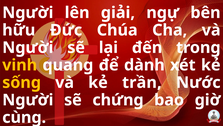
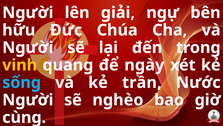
dành: dành -> ngày
sống colour: yellow -> light blue
chứng: chứng -> nghèo
